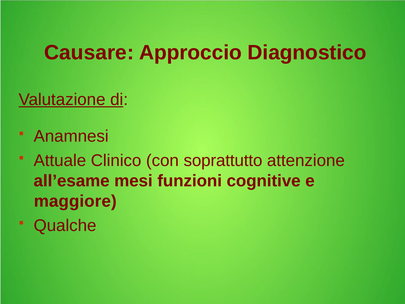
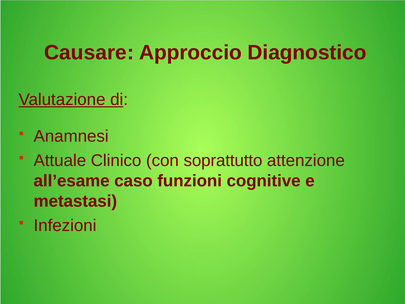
mesi: mesi -> caso
maggiore: maggiore -> metastasi
Qualche: Qualche -> Infezioni
